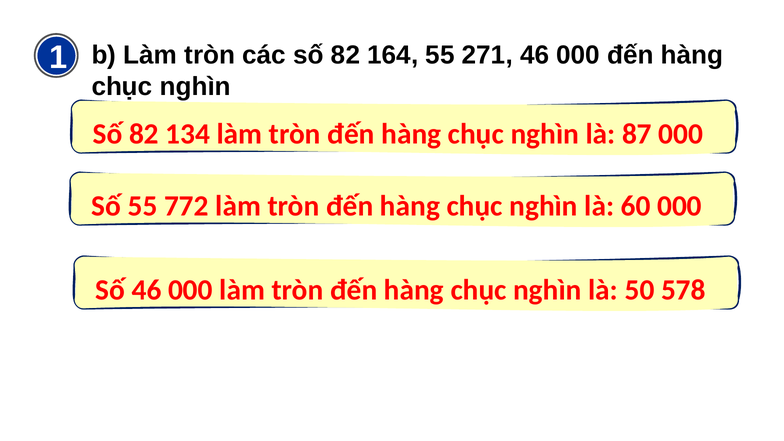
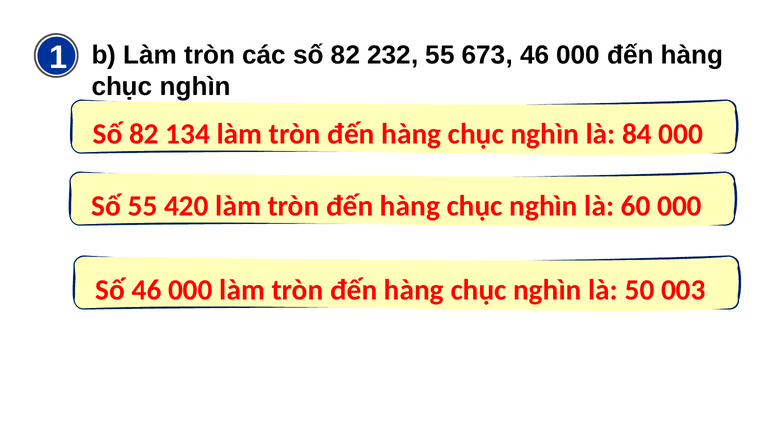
164: 164 -> 232
271: 271 -> 673
87: 87 -> 84
772: 772 -> 420
578: 578 -> 003
